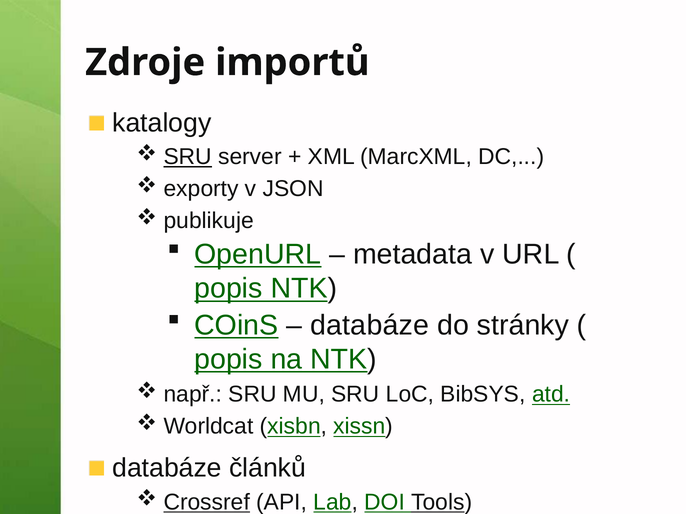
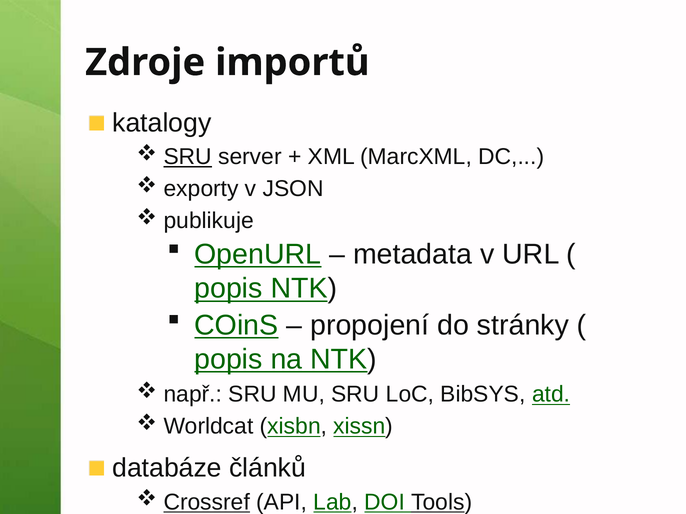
databáze at (370, 325): databáze -> propojení
